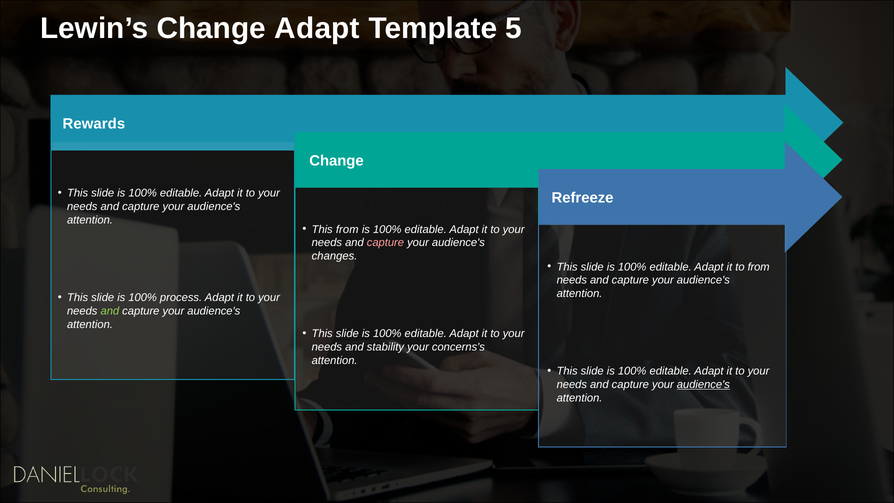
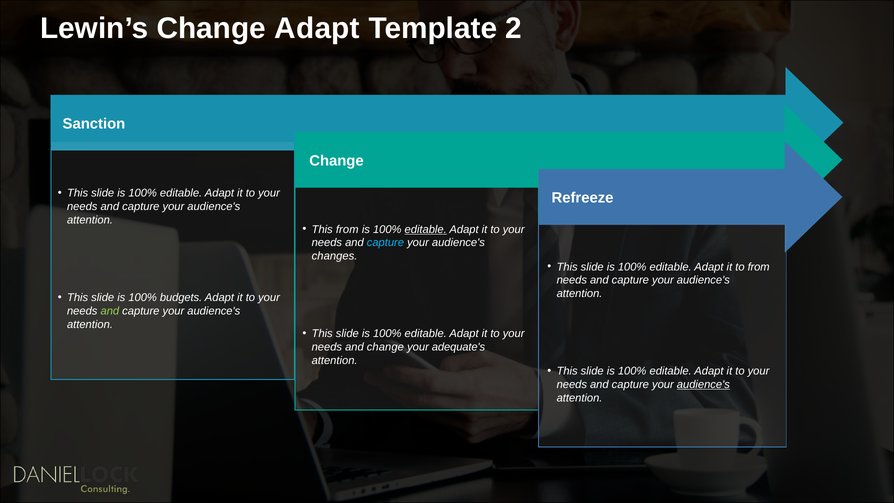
5: 5 -> 2
Rewards: Rewards -> Sanction
editable at (426, 229) underline: none -> present
capture at (385, 243) colour: pink -> light blue
process: process -> budgets
and stability: stability -> change
concerns's: concerns's -> adequate's
